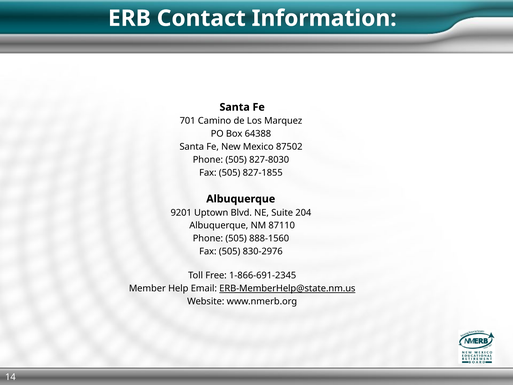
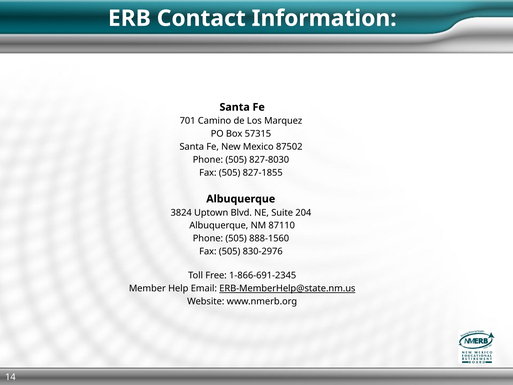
64388: 64388 -> 57315
9201: 9201 -> 3824
